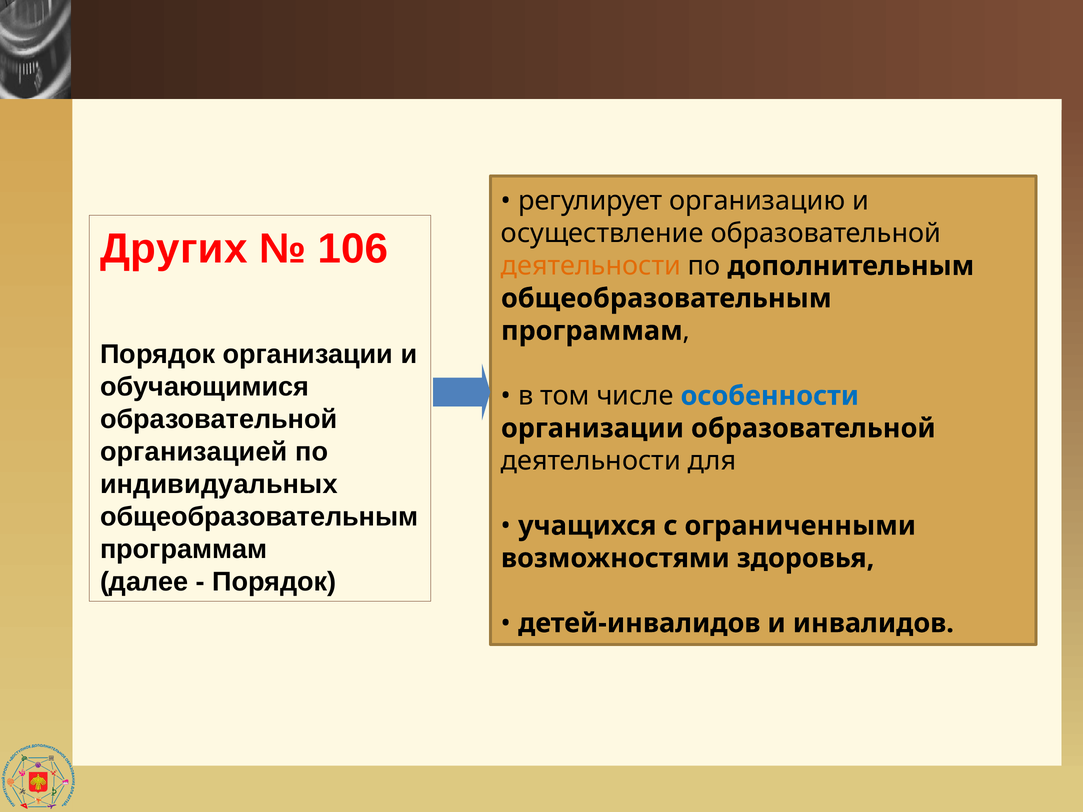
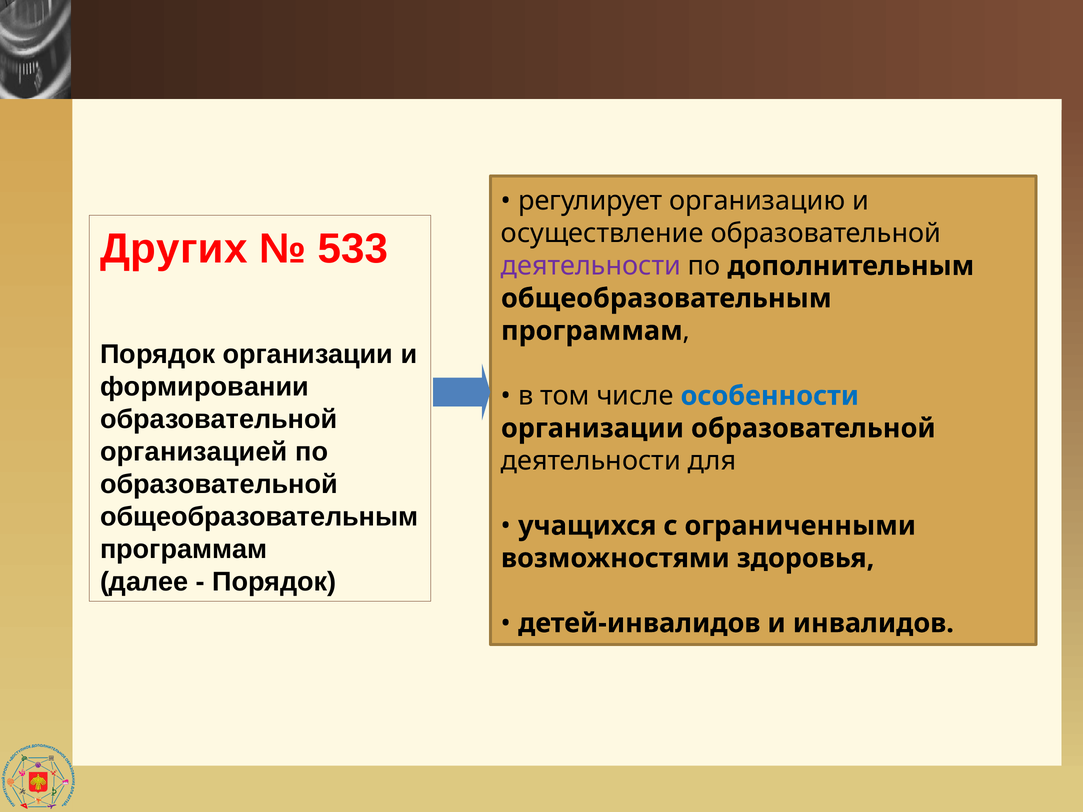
106: 106 -> 533
деятельности at (591, 266) colour: orange -> purple
обучающимися: обучающимися -> формировании
индивидуальных at (219, 484): индивидуальных -> образовательной
